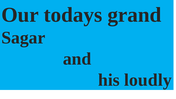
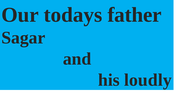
grand: grand -> father
